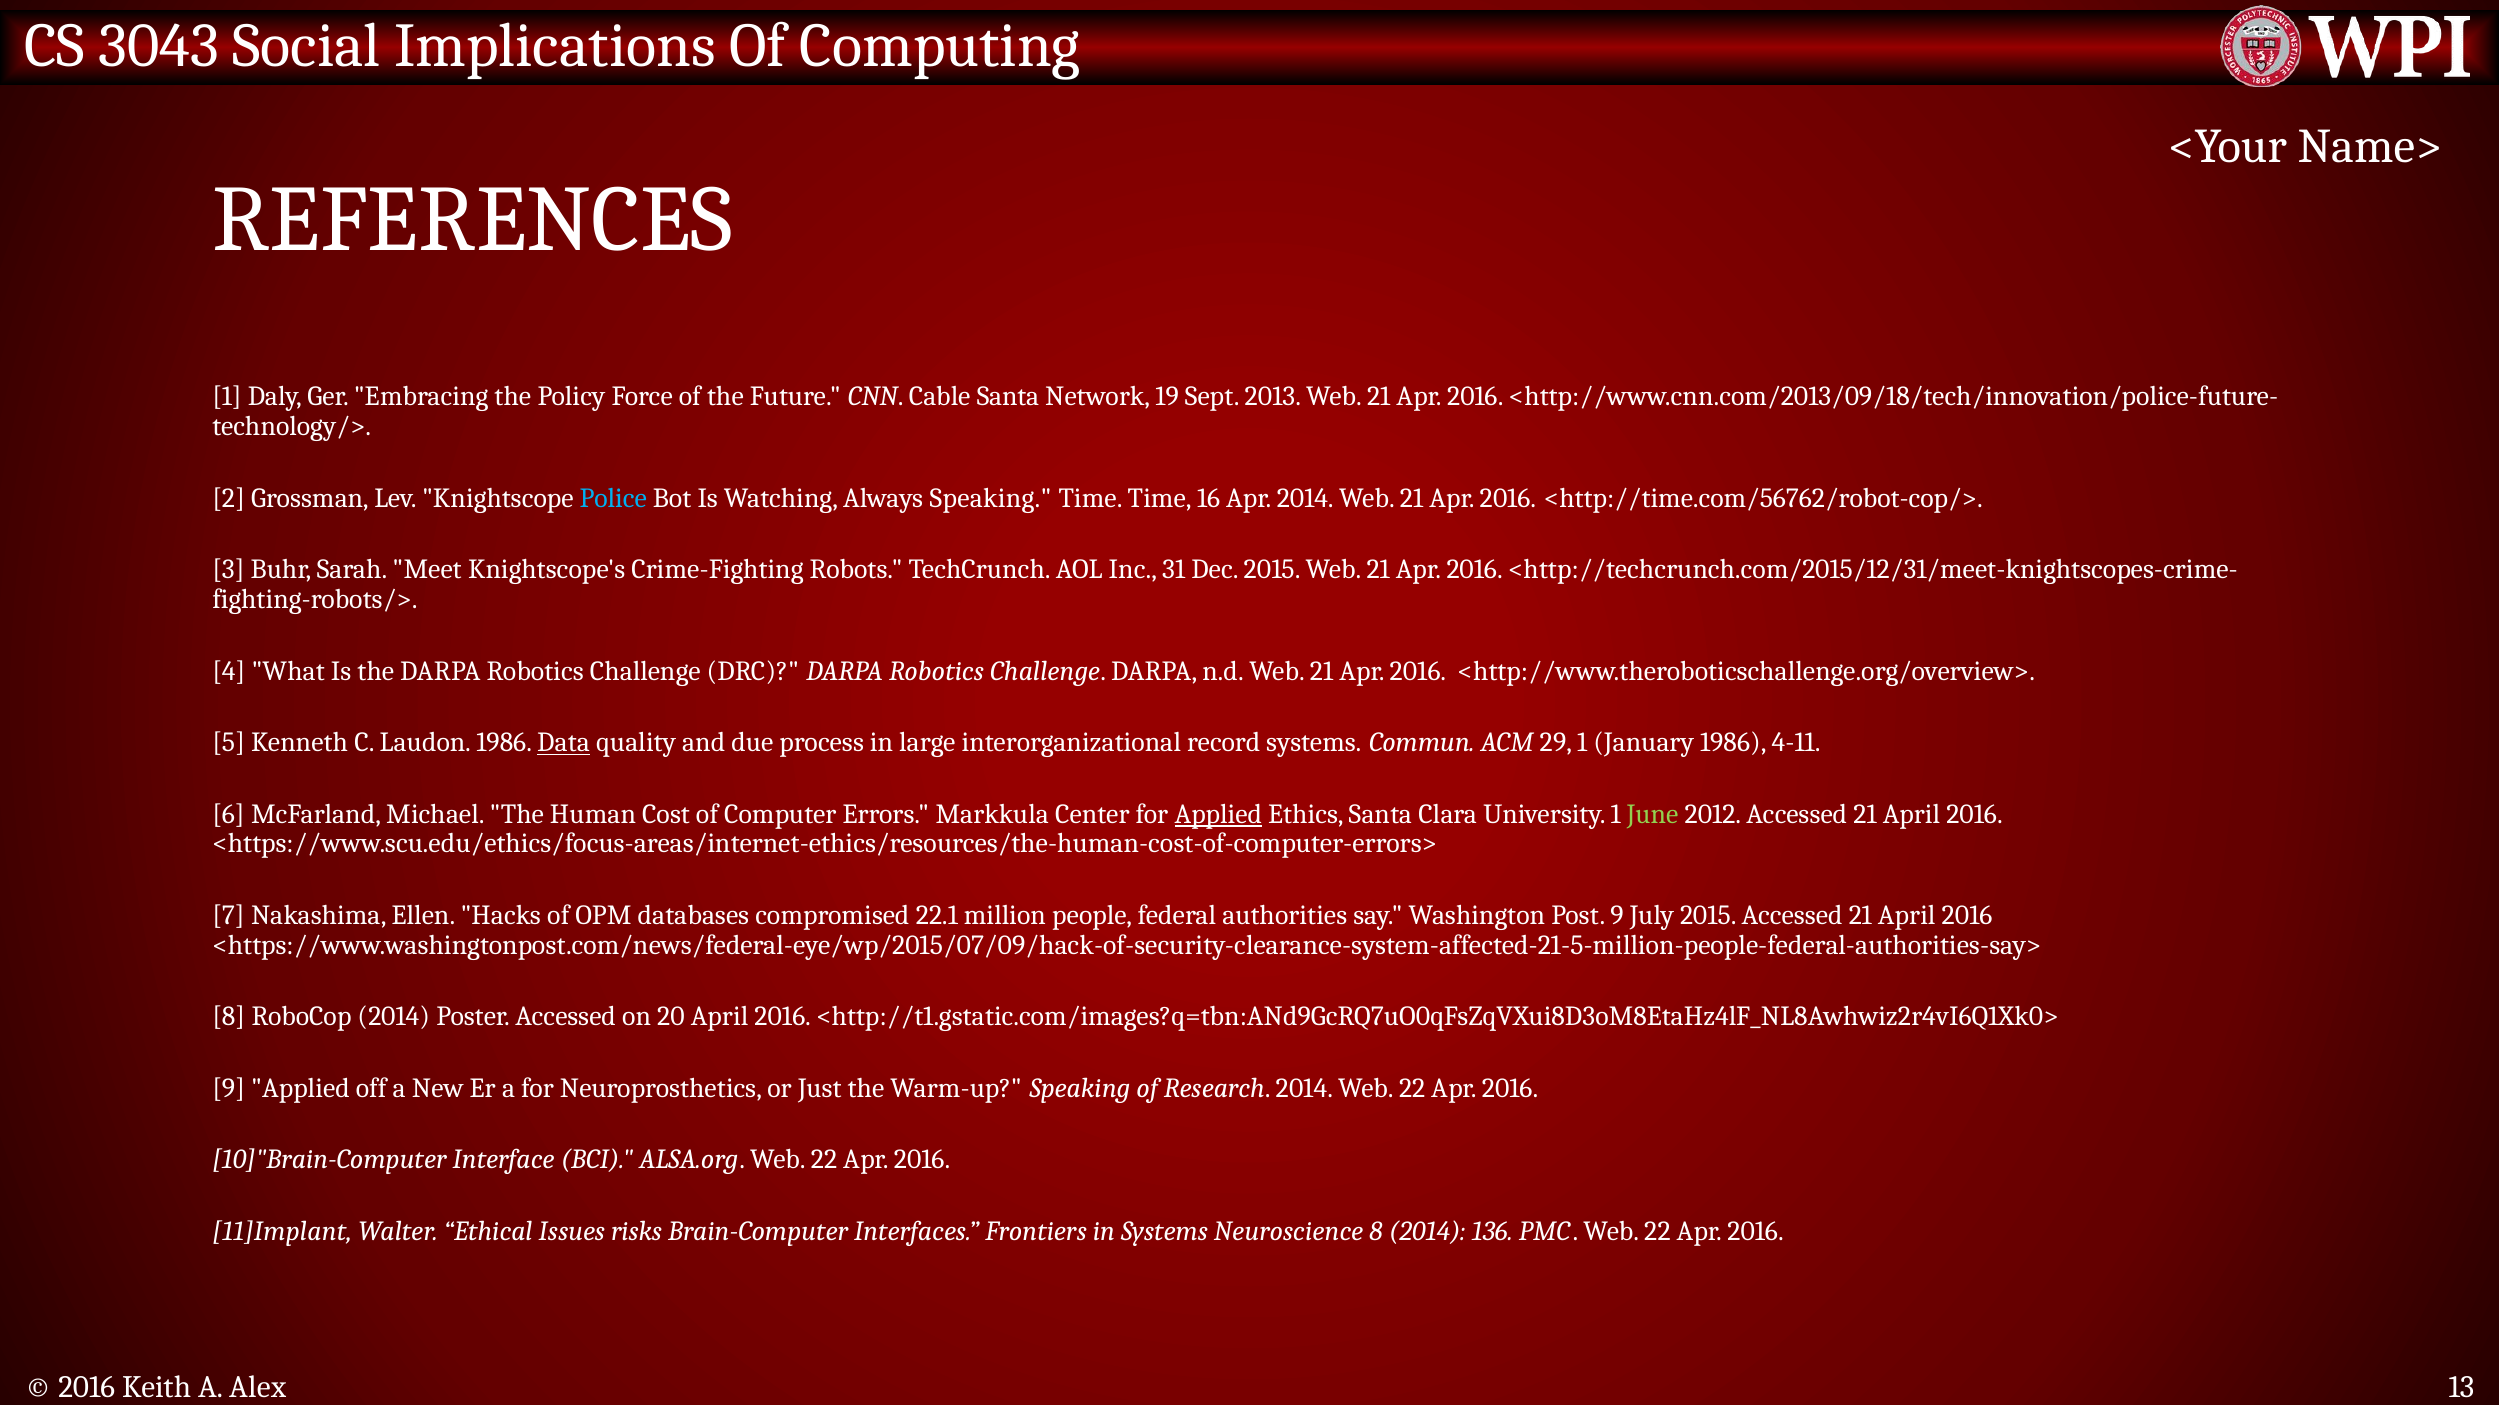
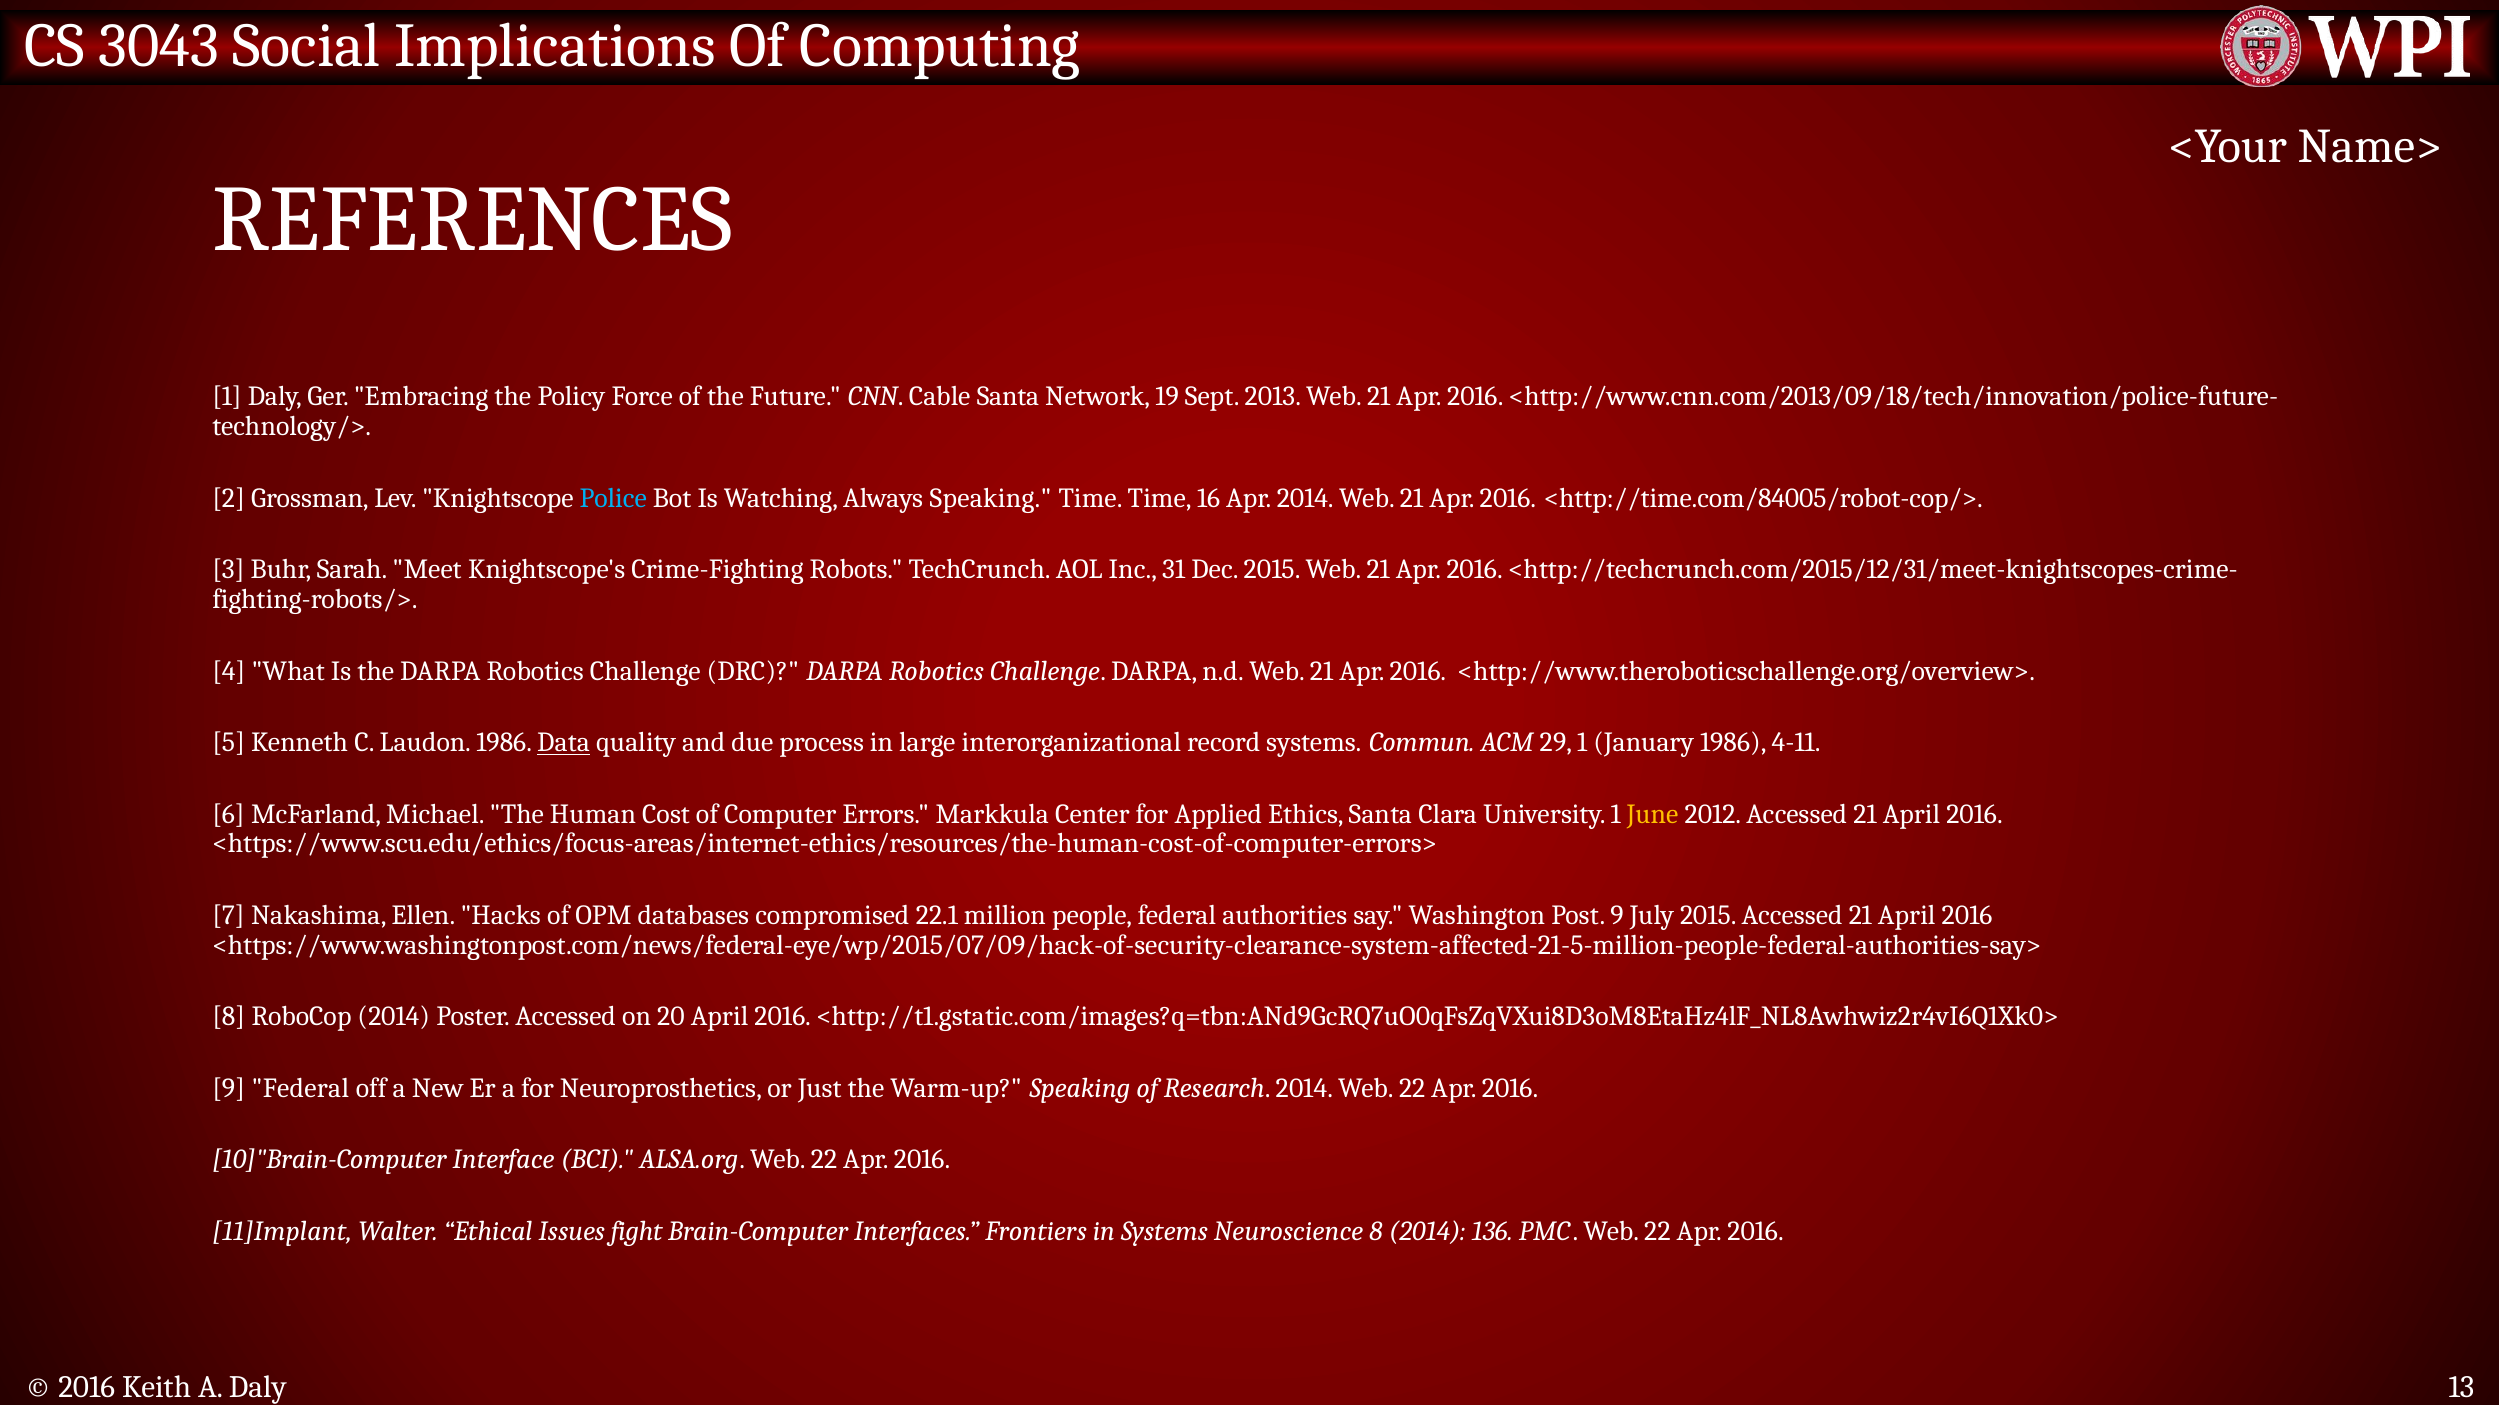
<http://time.com/56762/robot-cop/>: <http://time.com/56762/robot-cop/> -> <http://time.com/84005/robot-cop/>
Applied at (1218, 814) underline: present -> none
June colour: light green -> yellow
9 Applied: Applied -> Federal
risks: risks -> fight
A Alex: Alex -> Daly
